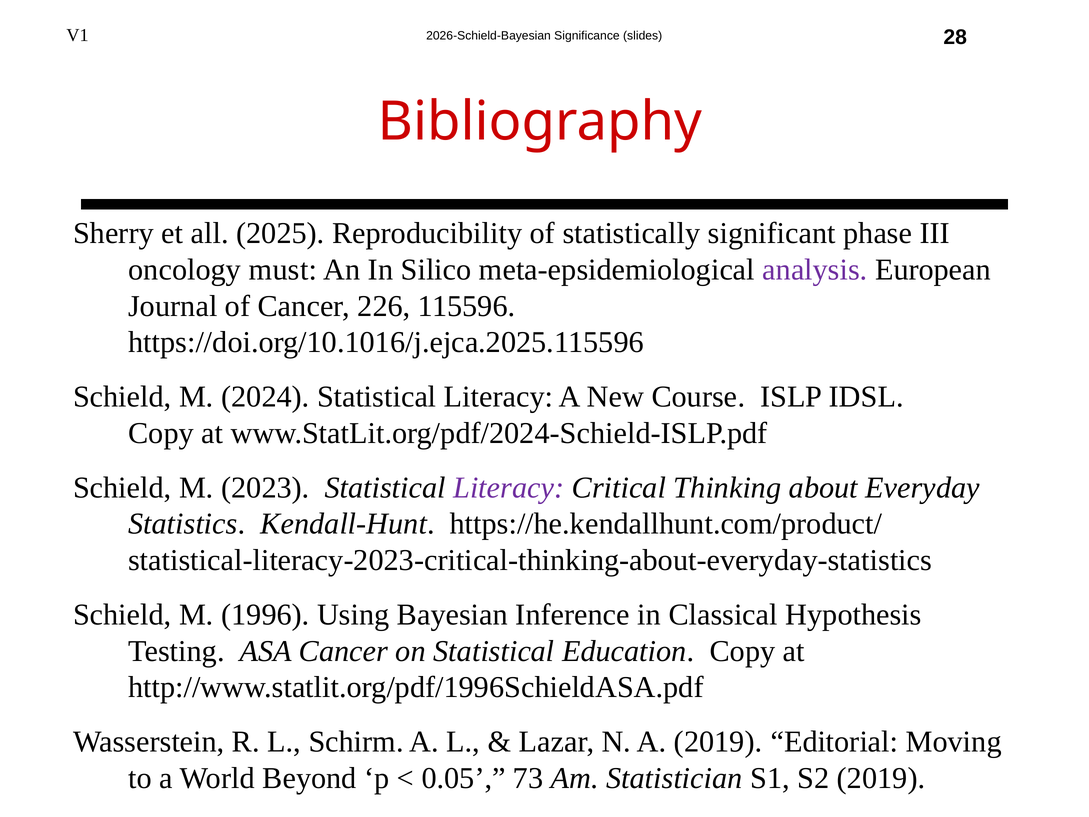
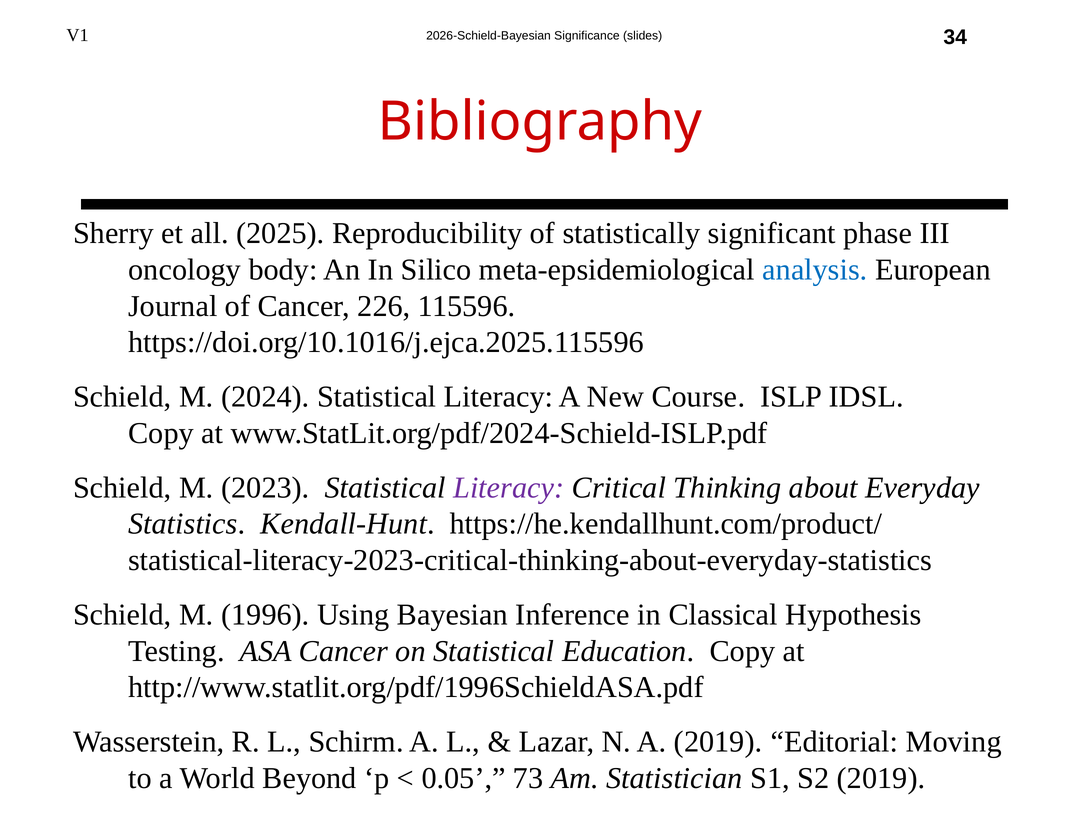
28: 28 -> 34
must: must -> body
analysis colour: purple -> blue
